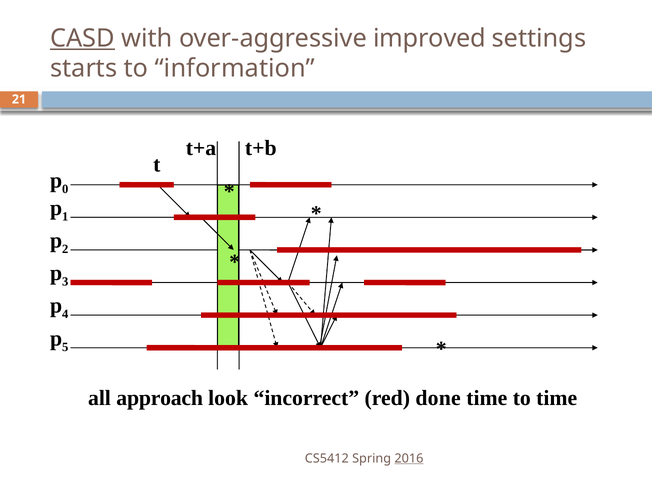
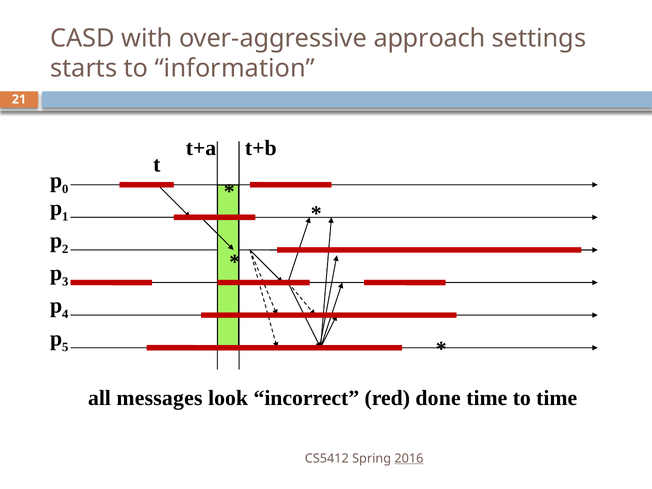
CASD underline: present -> none
improved: improved -> approach
approach: approach -> messages
